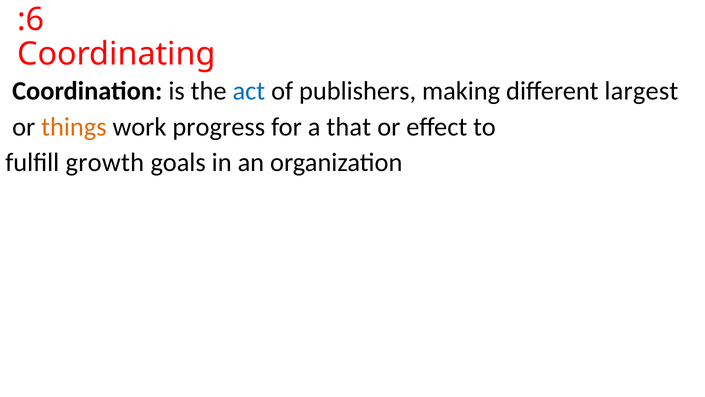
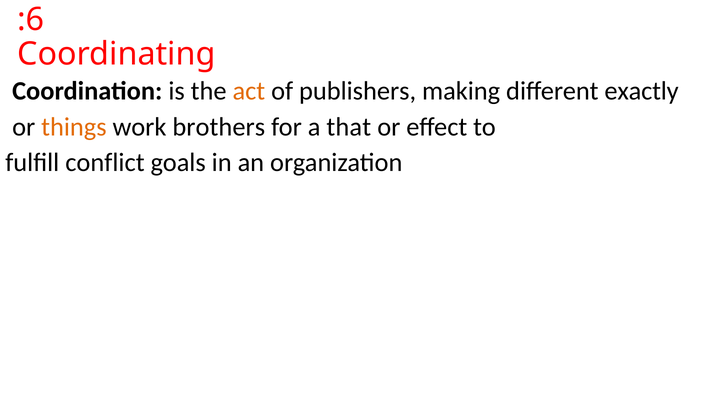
act colour: blue -> orange
largest: largest -> exactly
progress: progress -> brothers
growth: growth -> conflict
